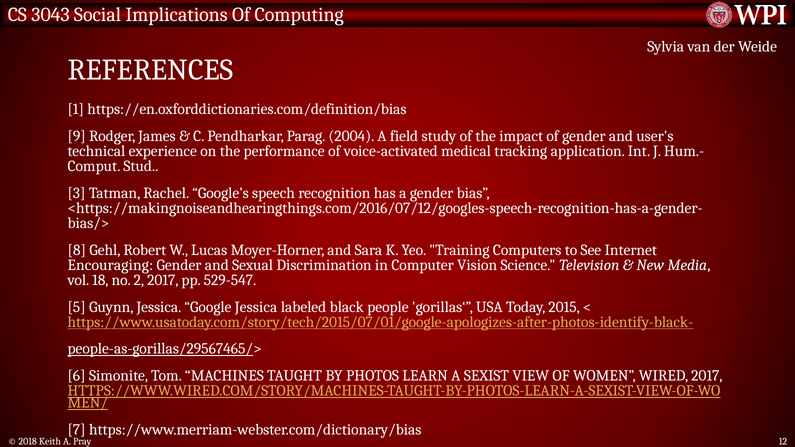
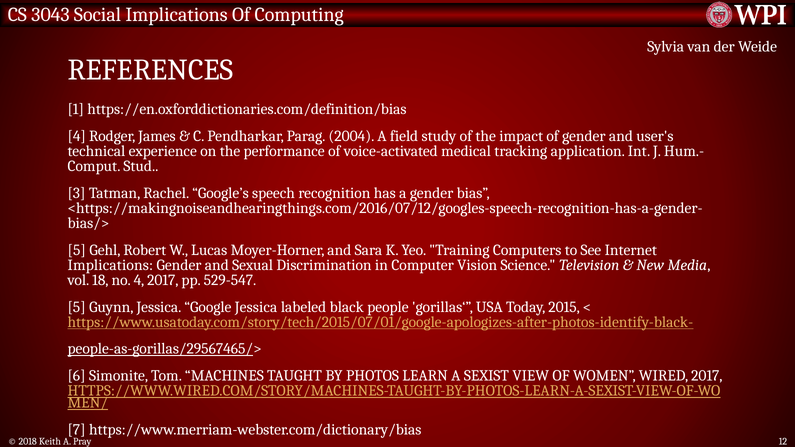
9 at (77, 136): 9 -> 4
8 at (77, 250): 8 -> 5
Encouraging at (110, 265): Encouraging -> Implications
no 2: 2 -> 4
